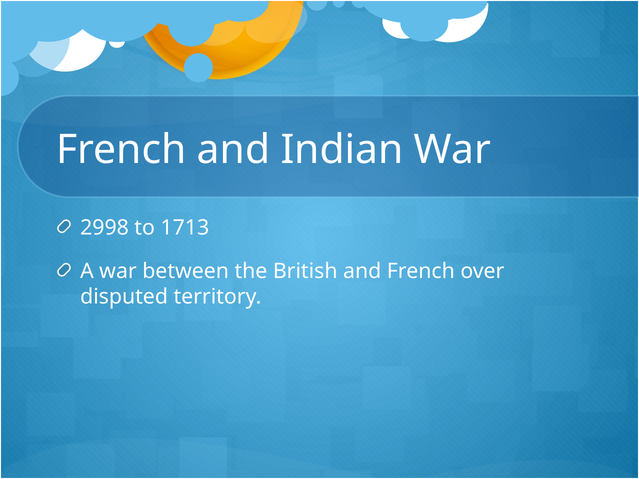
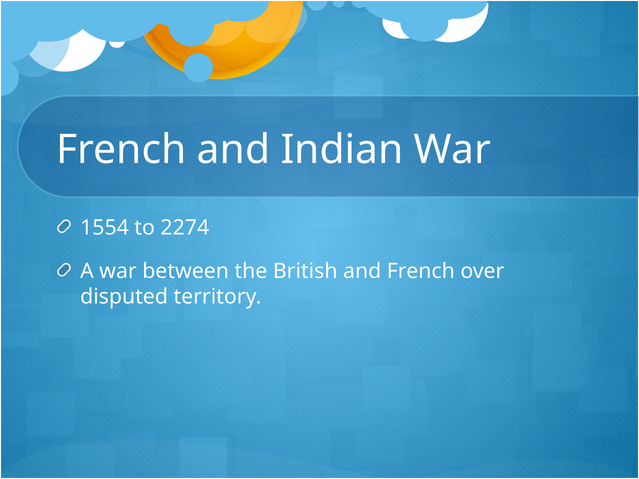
2998: 2998 -> 1554
1713: 1713 -> 2274
